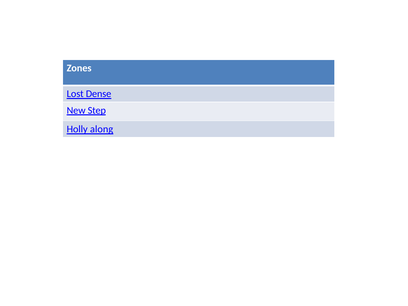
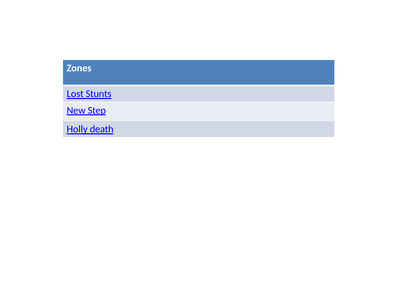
Dense: Dense -> Stunts
along: along -> death
